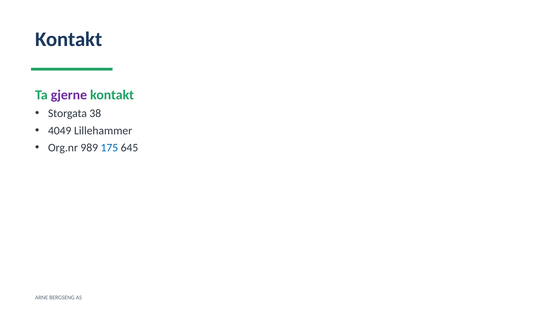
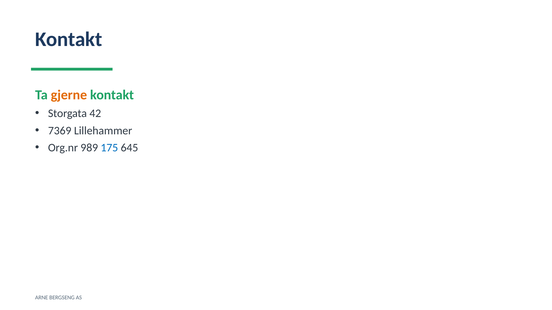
gjerne colour: purple -> orange
38: 38 -> 42
4049: 4049 -> 7369
